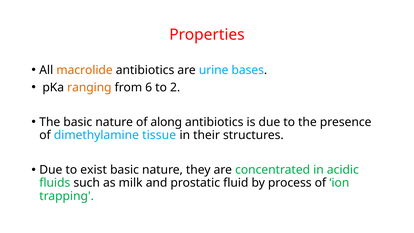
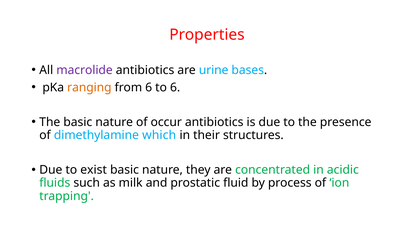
macrolide colour: orange -> purple
to 2: 2 -> 6
along: along -> occur
tissue: tissue -> which
